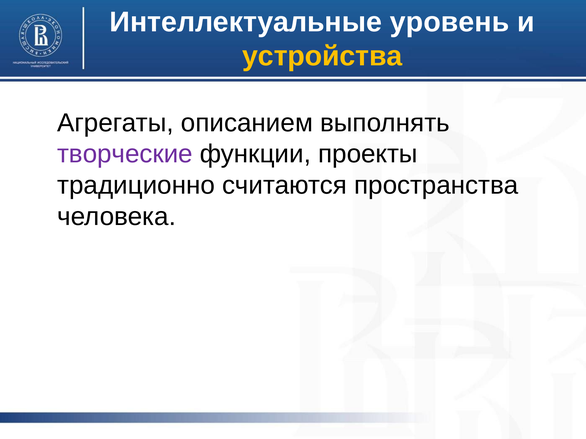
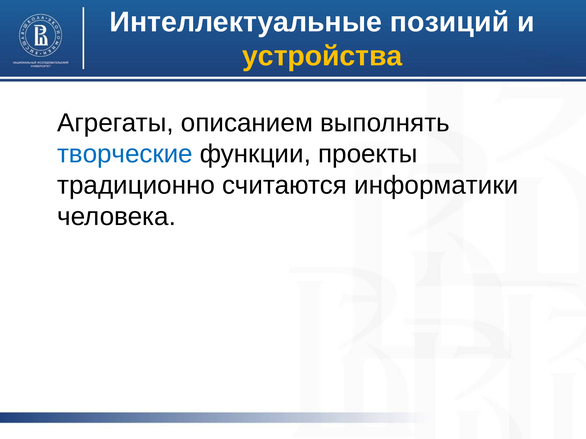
уровень: уровень -> позиций
творческие colour: purple -> blue
пространства: пространства -> информатики
